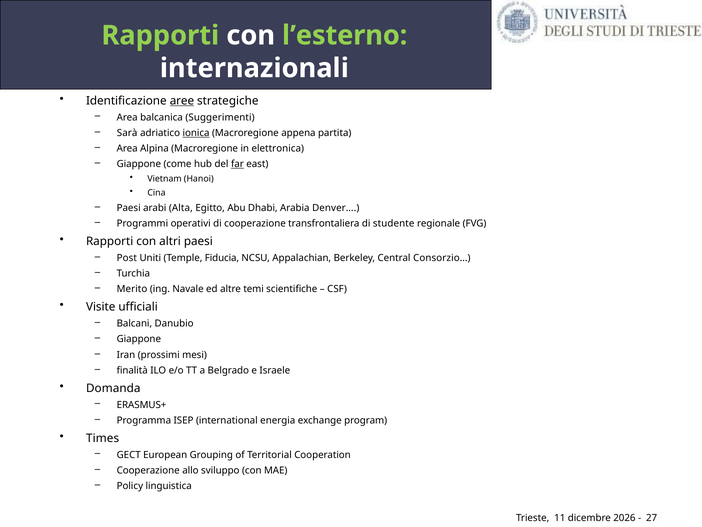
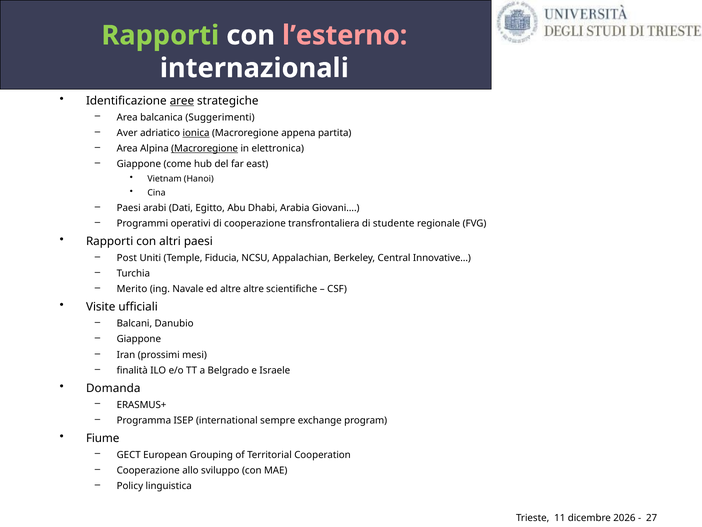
l’esterno colour: light green -> pink
Sarà: Sarà -> Aver
Macroregione at (205, 148) underline: none -> present
far underline: present -> none
Alta: Alta -> Dati
Denver…: Denver… -> Giovani…
Consorzio…: Consorzio… -> Innovative…
altre temi: temi -> altre
energia: energia -> sempre
Times: Times -> Fiume
